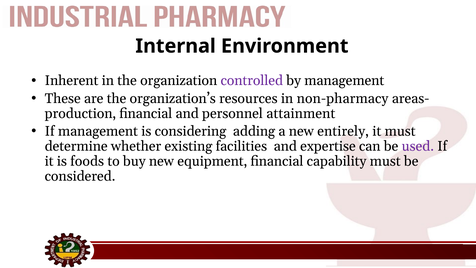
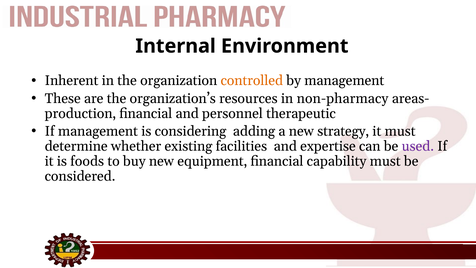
controlled colour: purple -> orange
attainment: attainment -> therapeutic
entirely: entirely -> strategy
